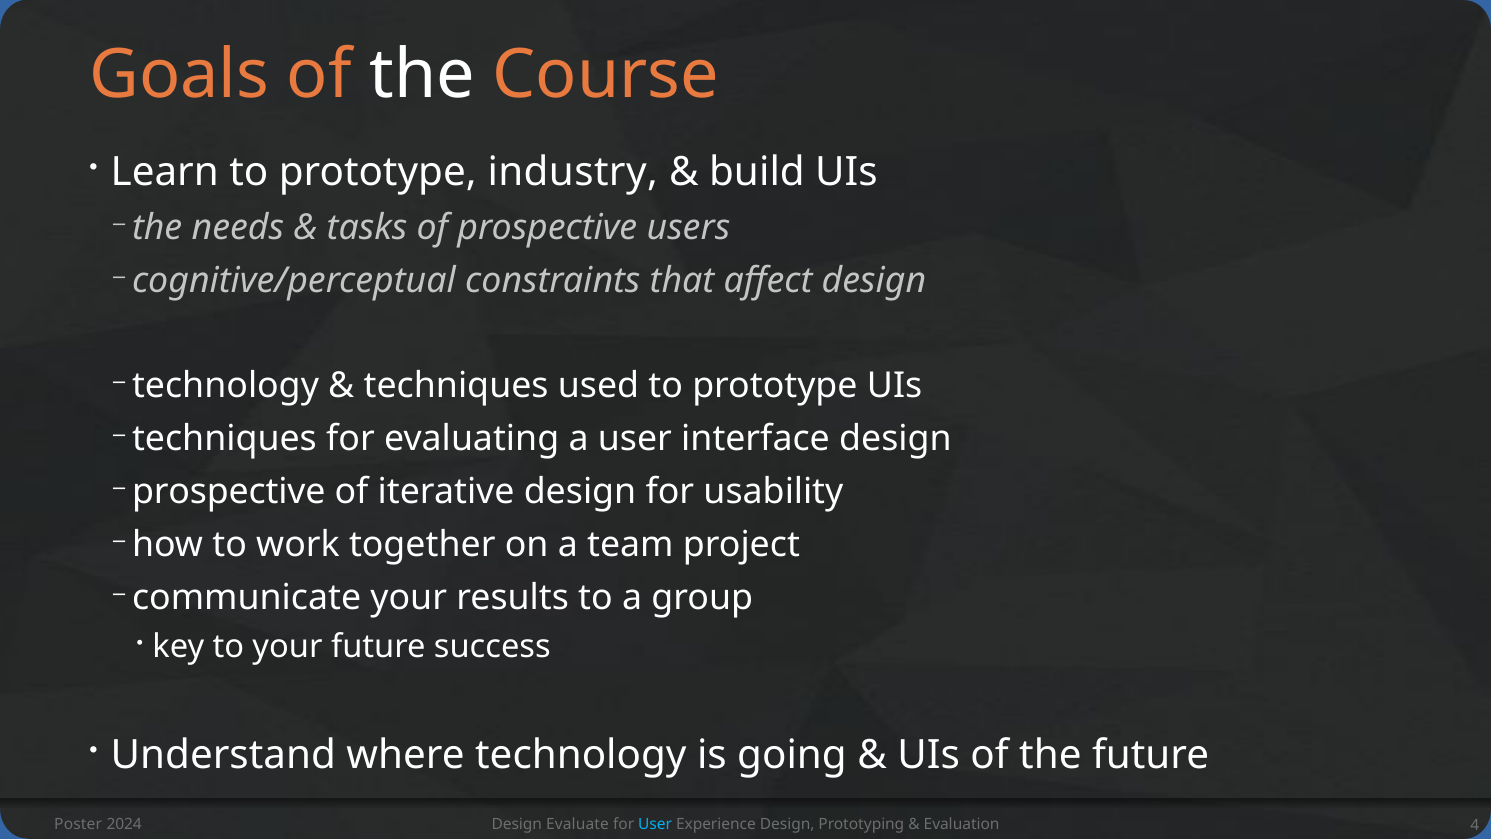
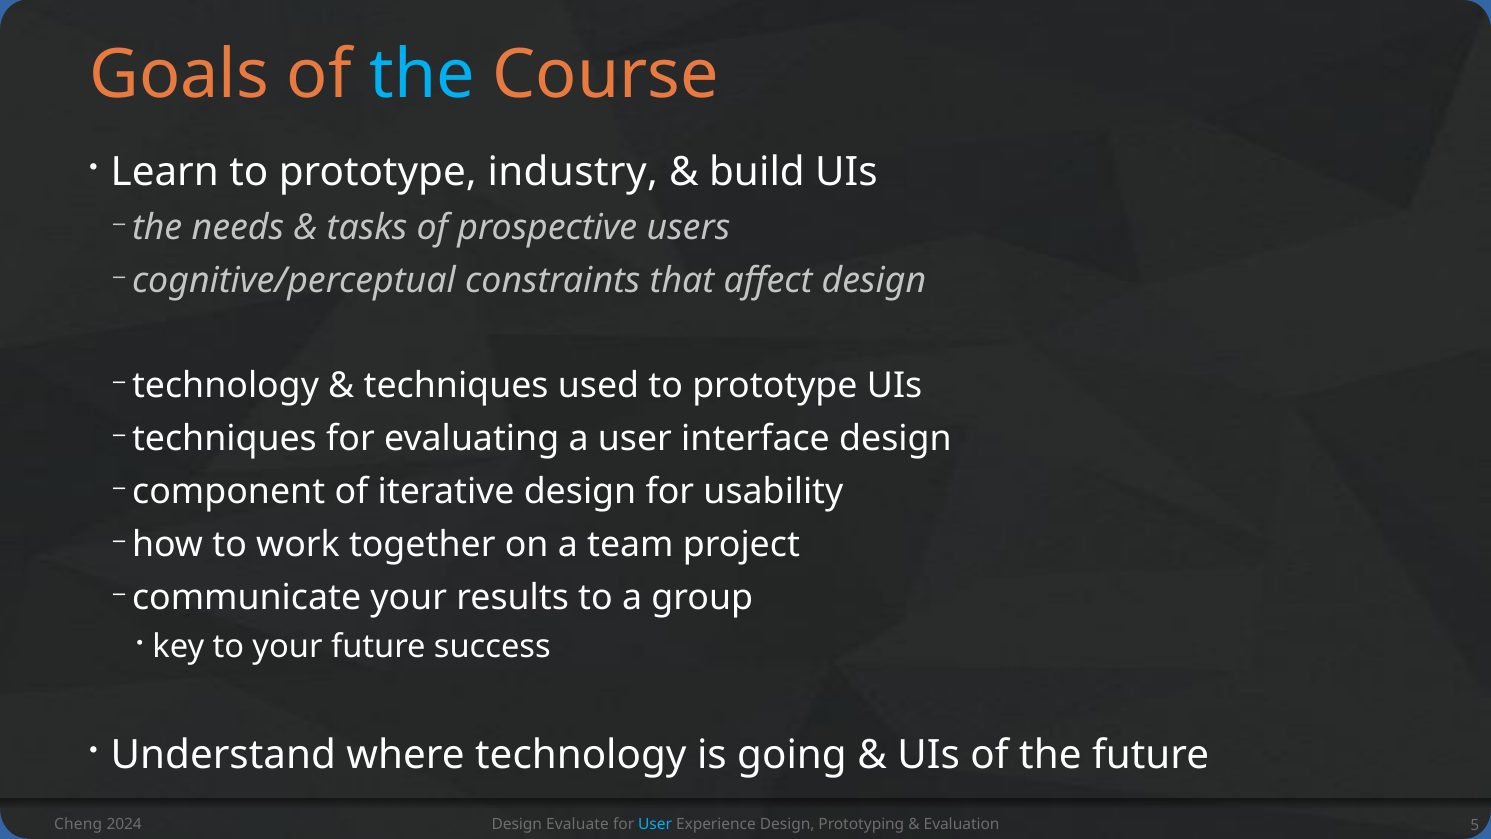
the at (422, 75) colour: white -> light blue
prospective at (229, 492): prospective -> component
Poster: Poster -> Cheng
4: 4 -> 5
